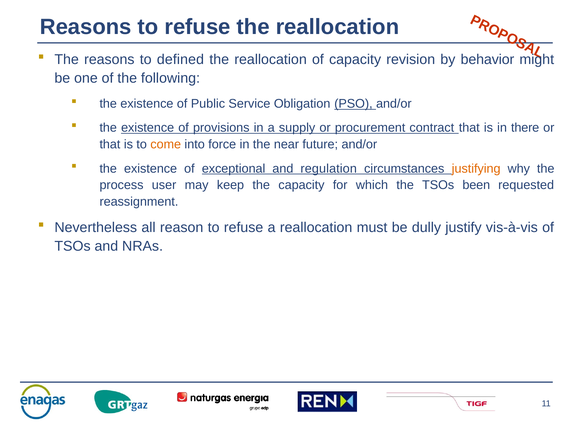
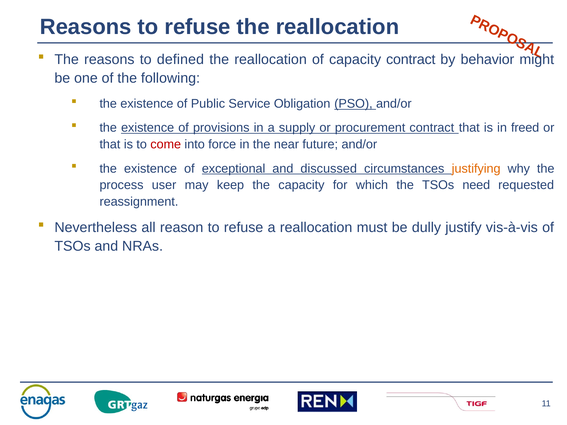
capacity revision: revision -> contract
there: there -> freed
come colour: orange -> red
regulation: regulation -> discussed
been: been -> need
